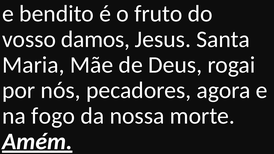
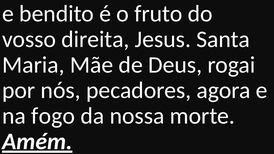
damos: damos -> direita
